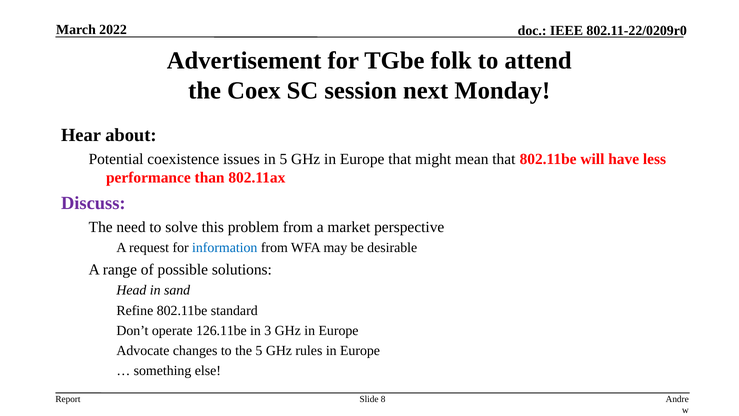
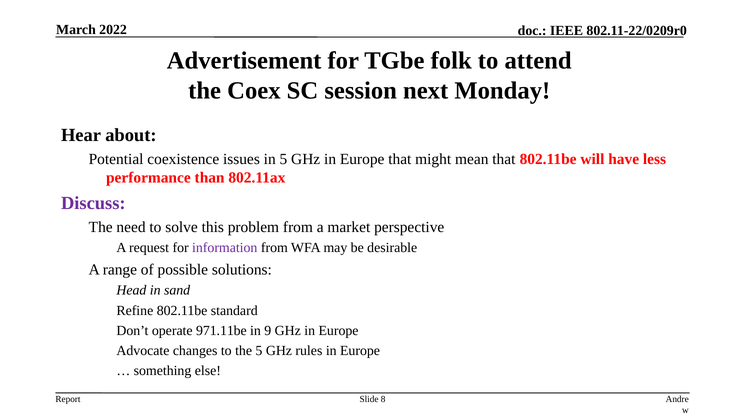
information colour: blue -> purple
126.11be: 126.11be -> 971.11be
3: 3 -> 9
